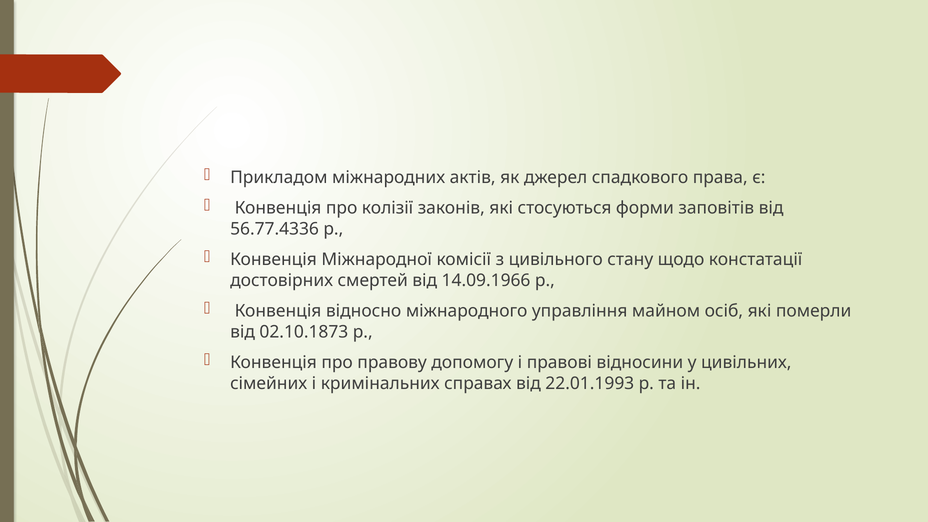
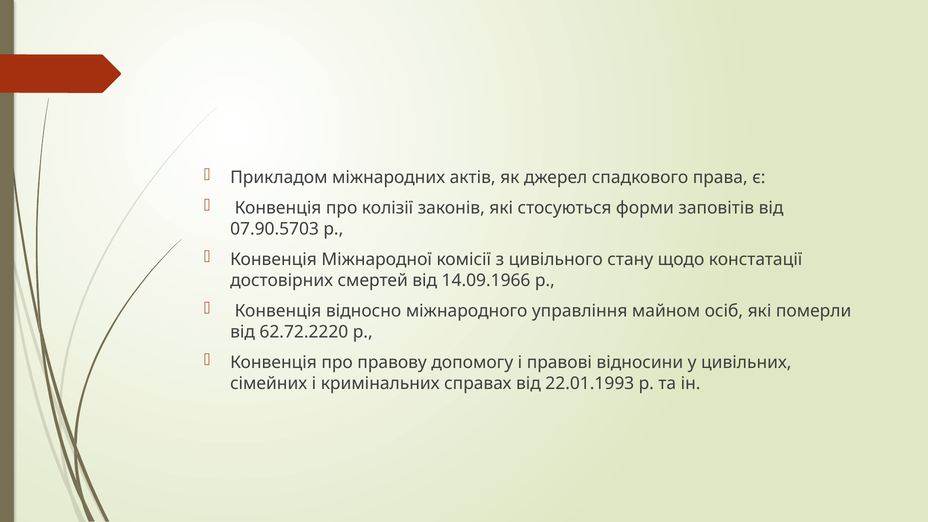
56.77.4336: 56.77.4336 -> 07.90.5703
02.10.1873: 02.10.1873 -> 62.72.2220
